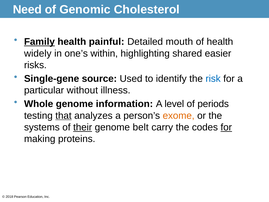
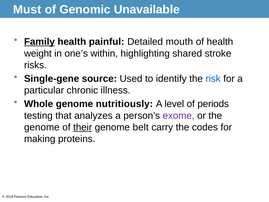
Need: Need -> Must
Cholesterol: Cholesterol -> Unavailable
widely: widely -> weight
easier: easier -> stroke
without: without -> chronic
information: information -> nutritiously
that underline: present -> none
exome colour: orange -> purple
systems at (42, 127): systems -> genome
for at (226, 127) underline: present -> none
